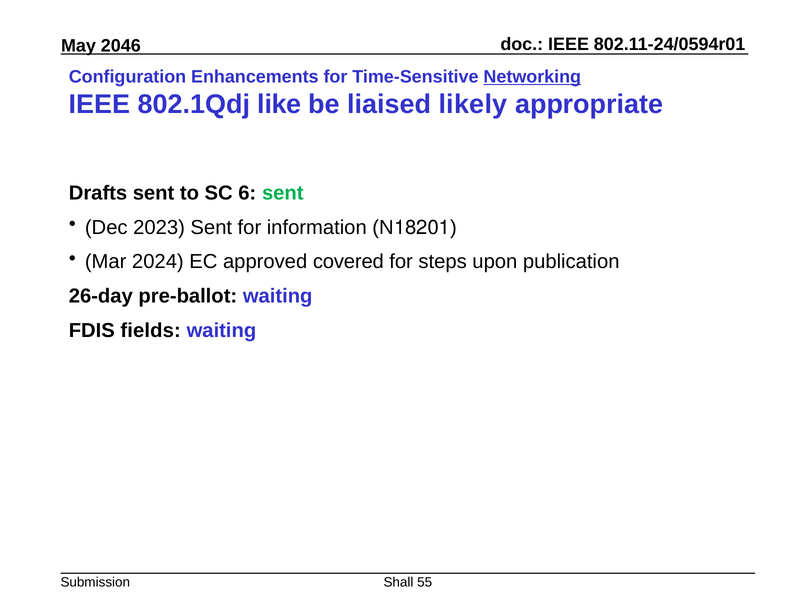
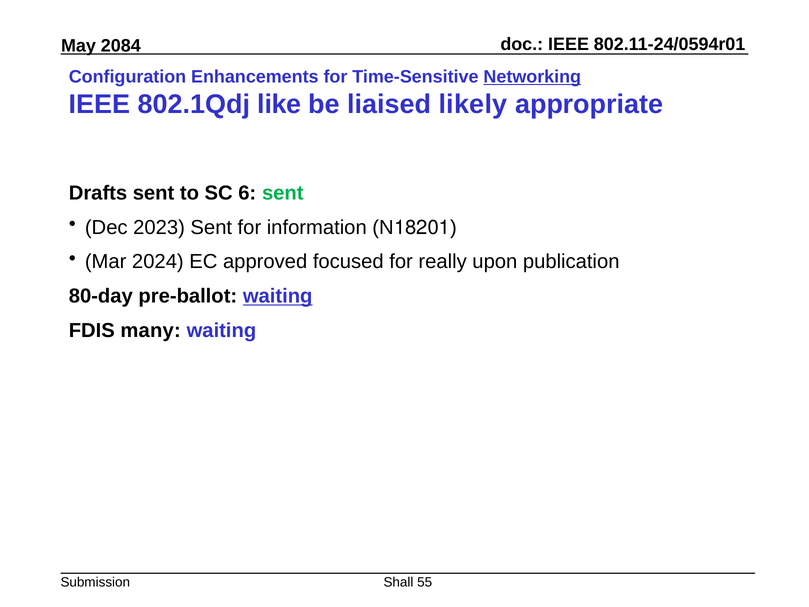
2046: 2046 -> 2084
covered: covered -> focused
steps: steps -> really
26-day: 26-day -> 80-day
waiting at (278, 296) underline: none -> present
fields: fields -> many
